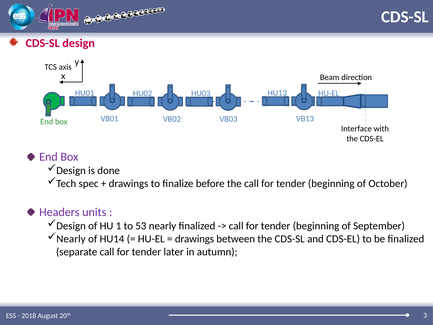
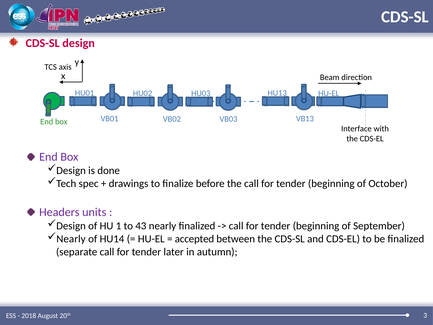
53: 53 -> 43
drawings at (194, 239): drawings -> accepted
